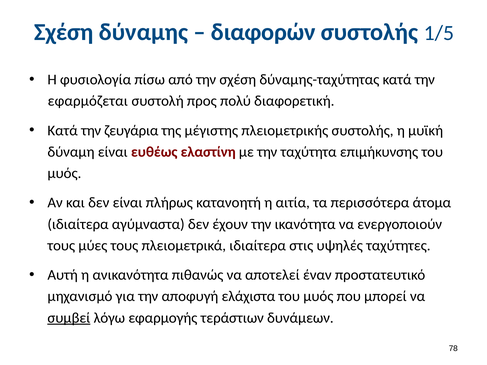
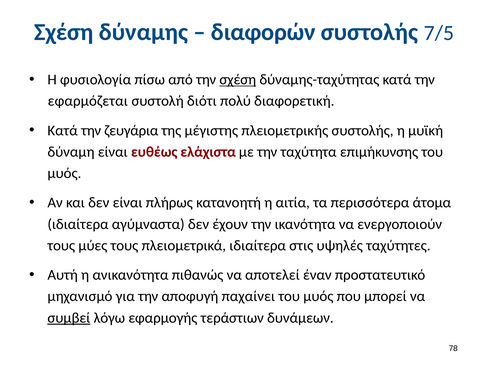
1/5: 1/5 -> 7/5
σχέση at (238, 80) underline: none -> present
προς: προς -> διότι
ελαστίνη: ελαστίνη -> ελάχιστα
ελάχιστα: ελάχιστα -> παχαίνει
